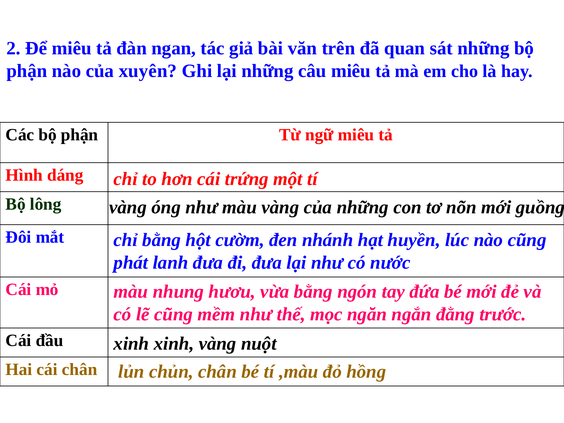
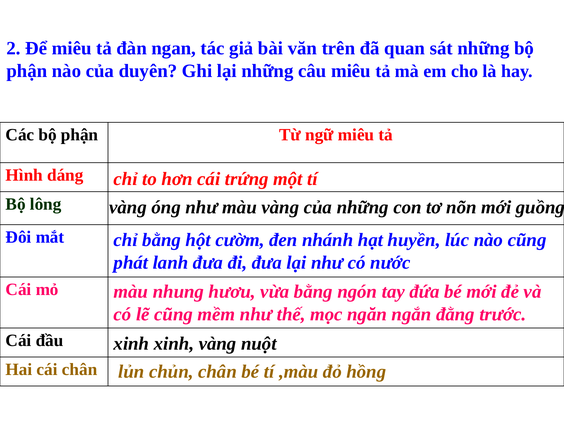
xuyên: xuyên -> duyên
